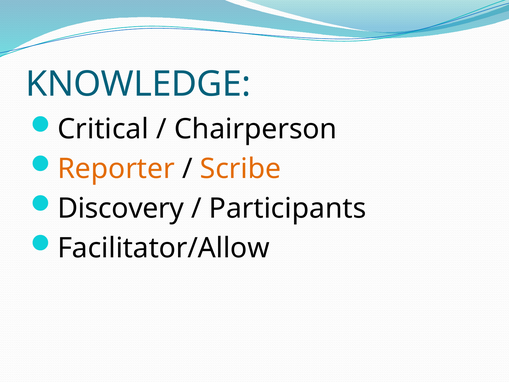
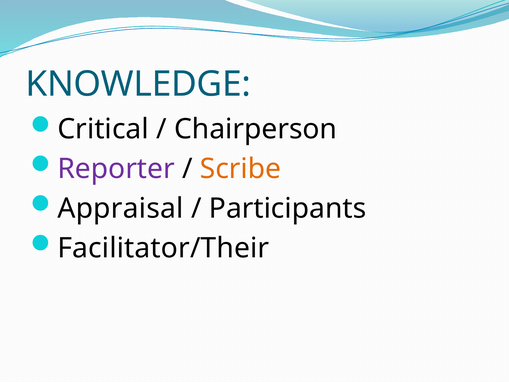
Reporter colour: orange -> purple
Discovery: Discovery -> Appraisal
Facilitator/Allow: Facilitator/Allow -> Facilitator/Their
